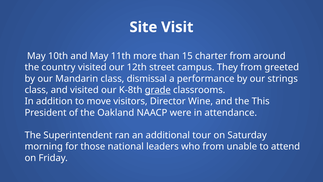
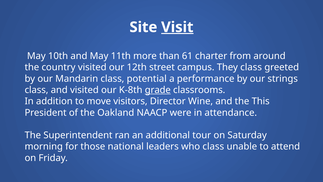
Visit underline: none -> present
15: 15 -> 61
They from: from -> class
dismissal: dismissal -> potential
who from: from -> class
